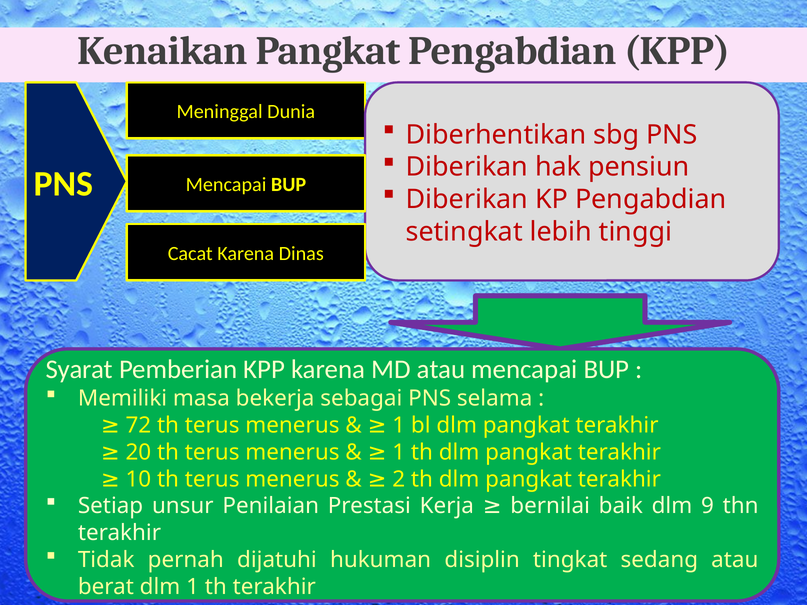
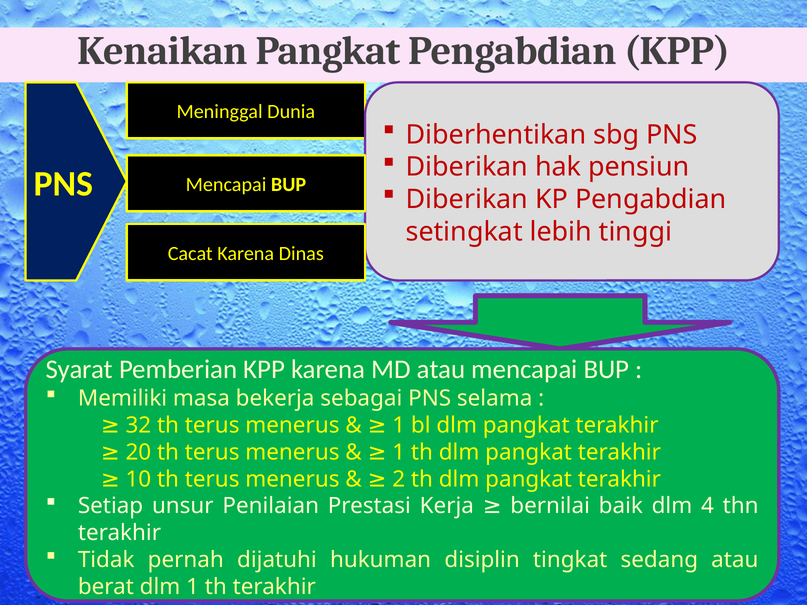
72: 72 -> 32
9: 9 -> 4
